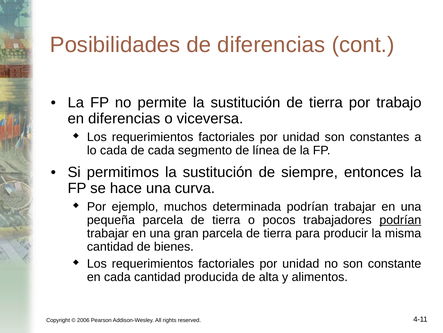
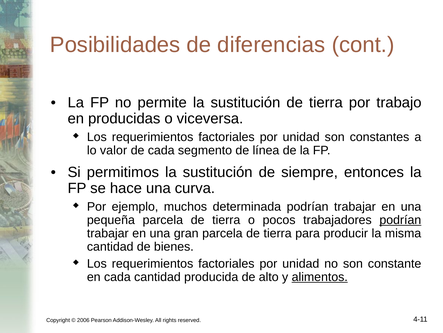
en diferencias: diferencias -> producidas
lo cada: cada -> valor
alta: alta -> alto
alimentos underline: none -> present
